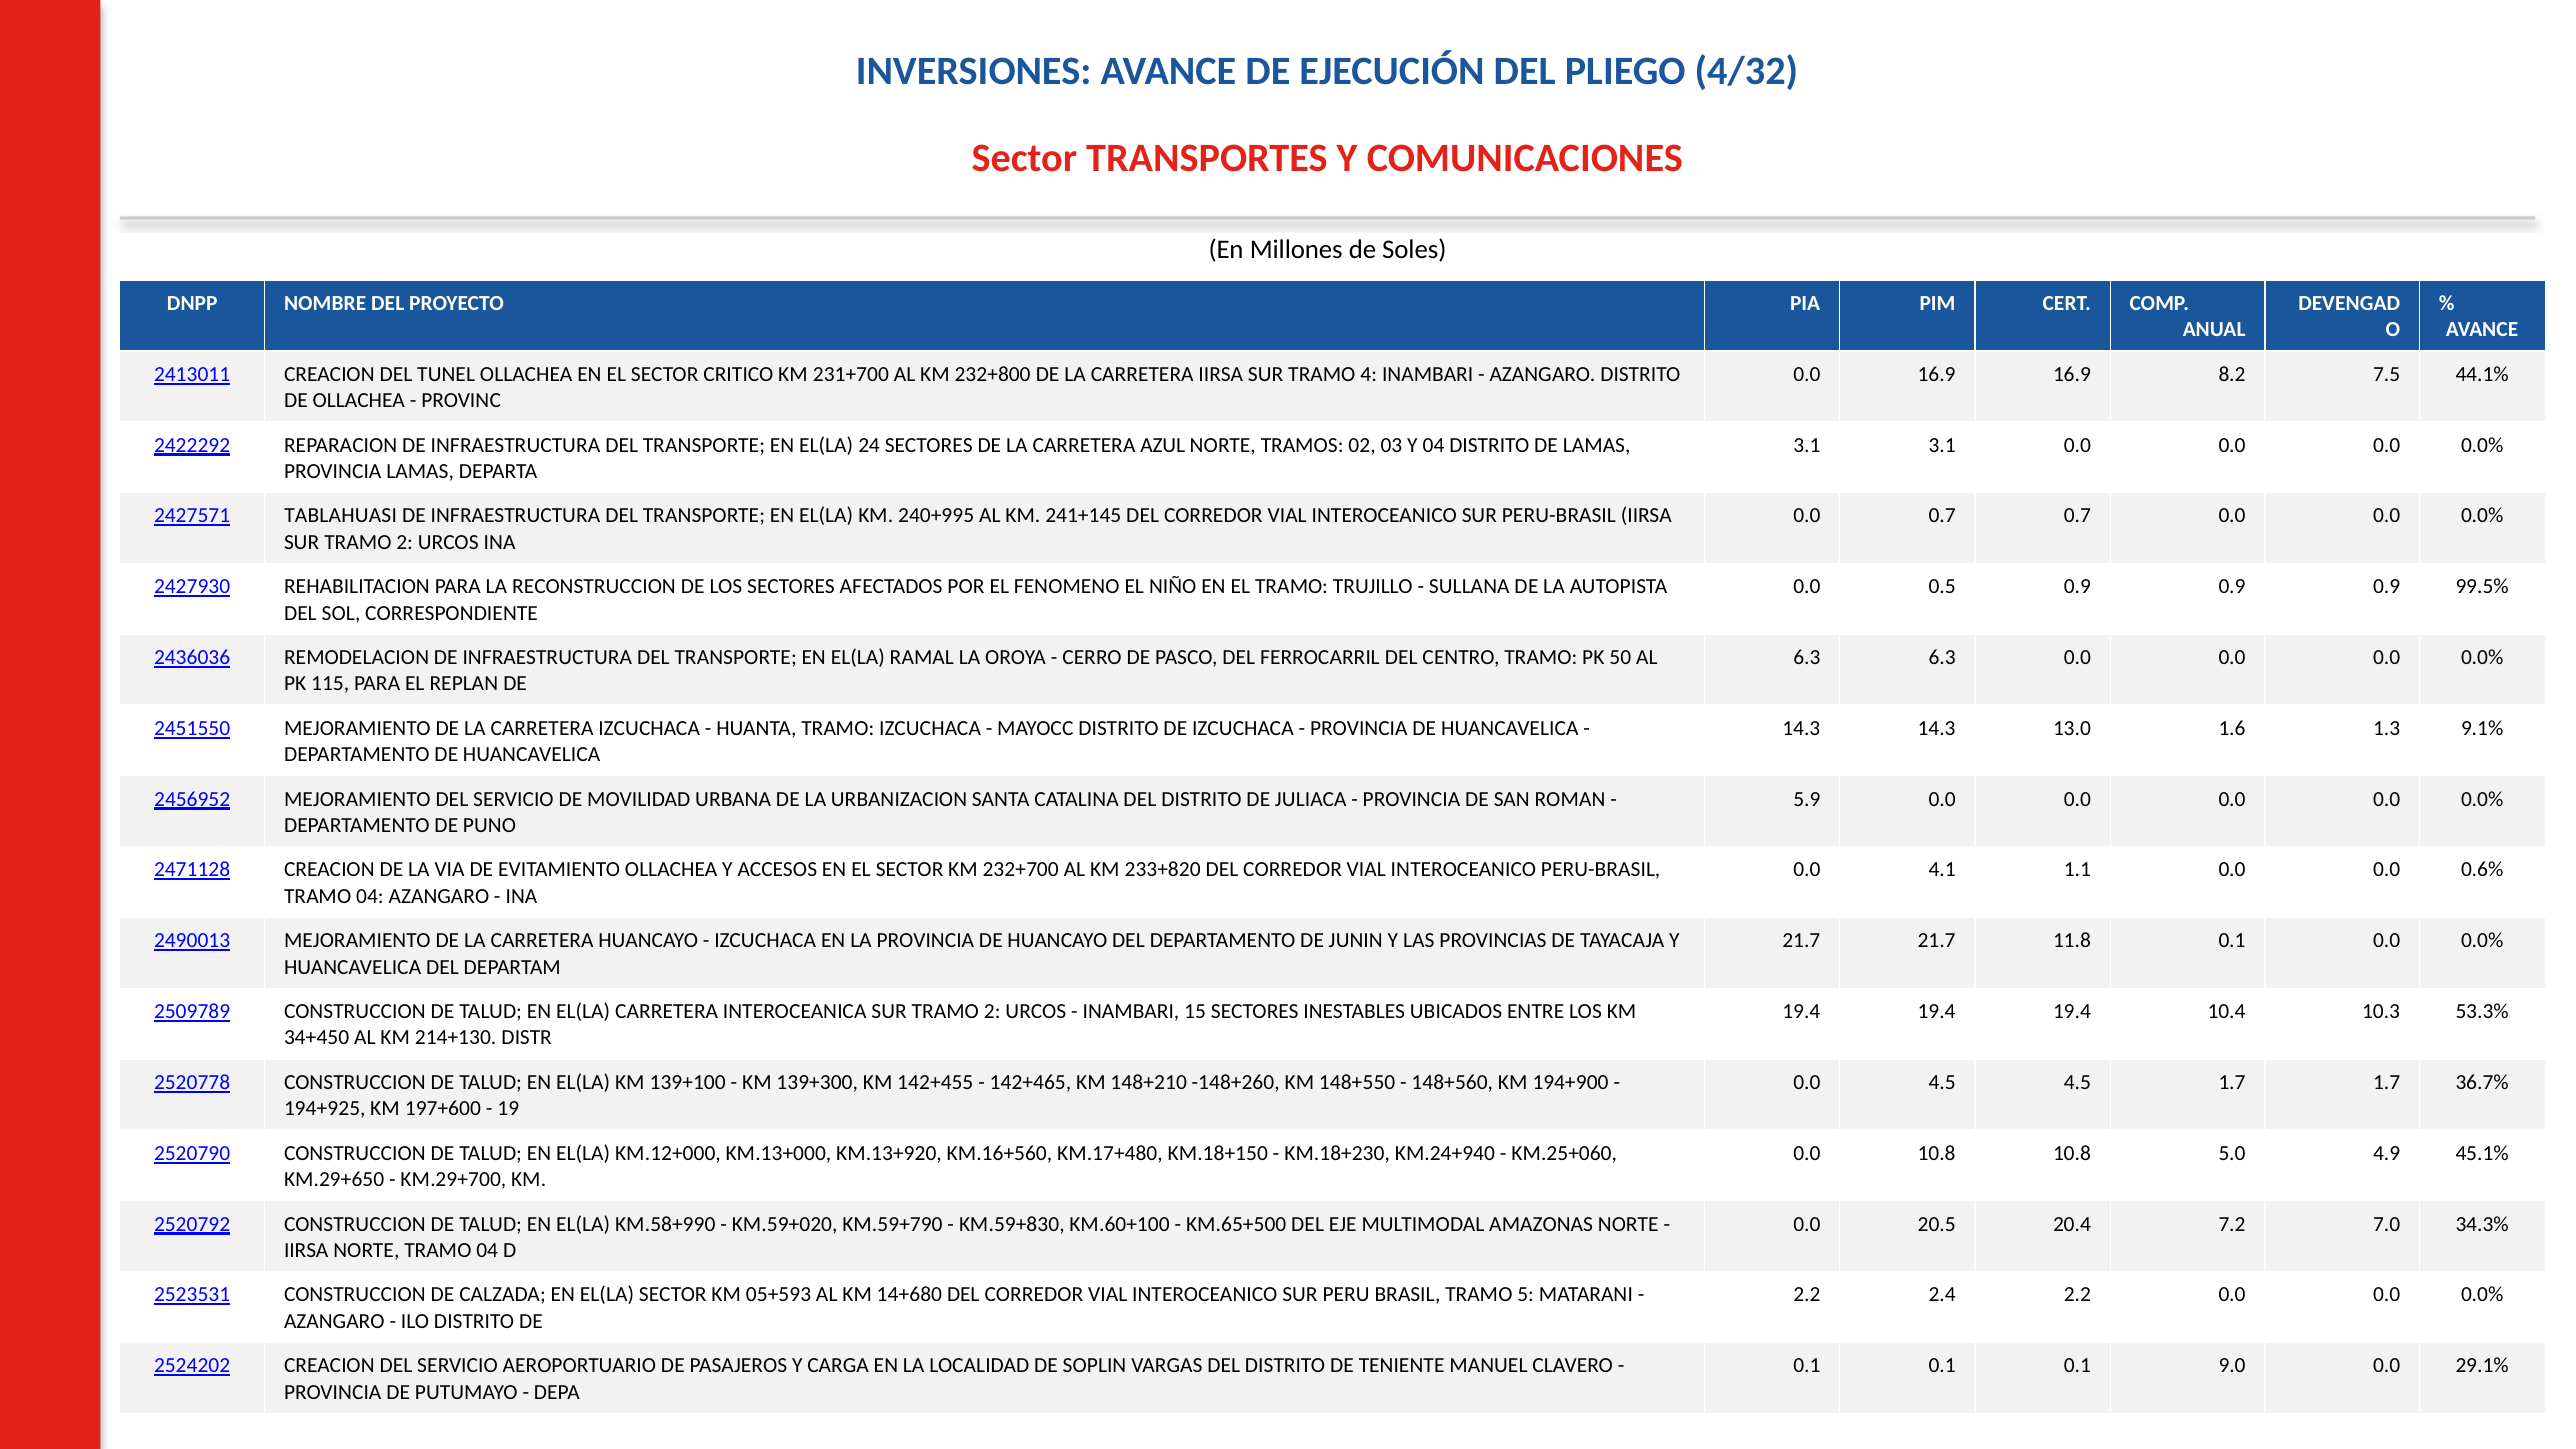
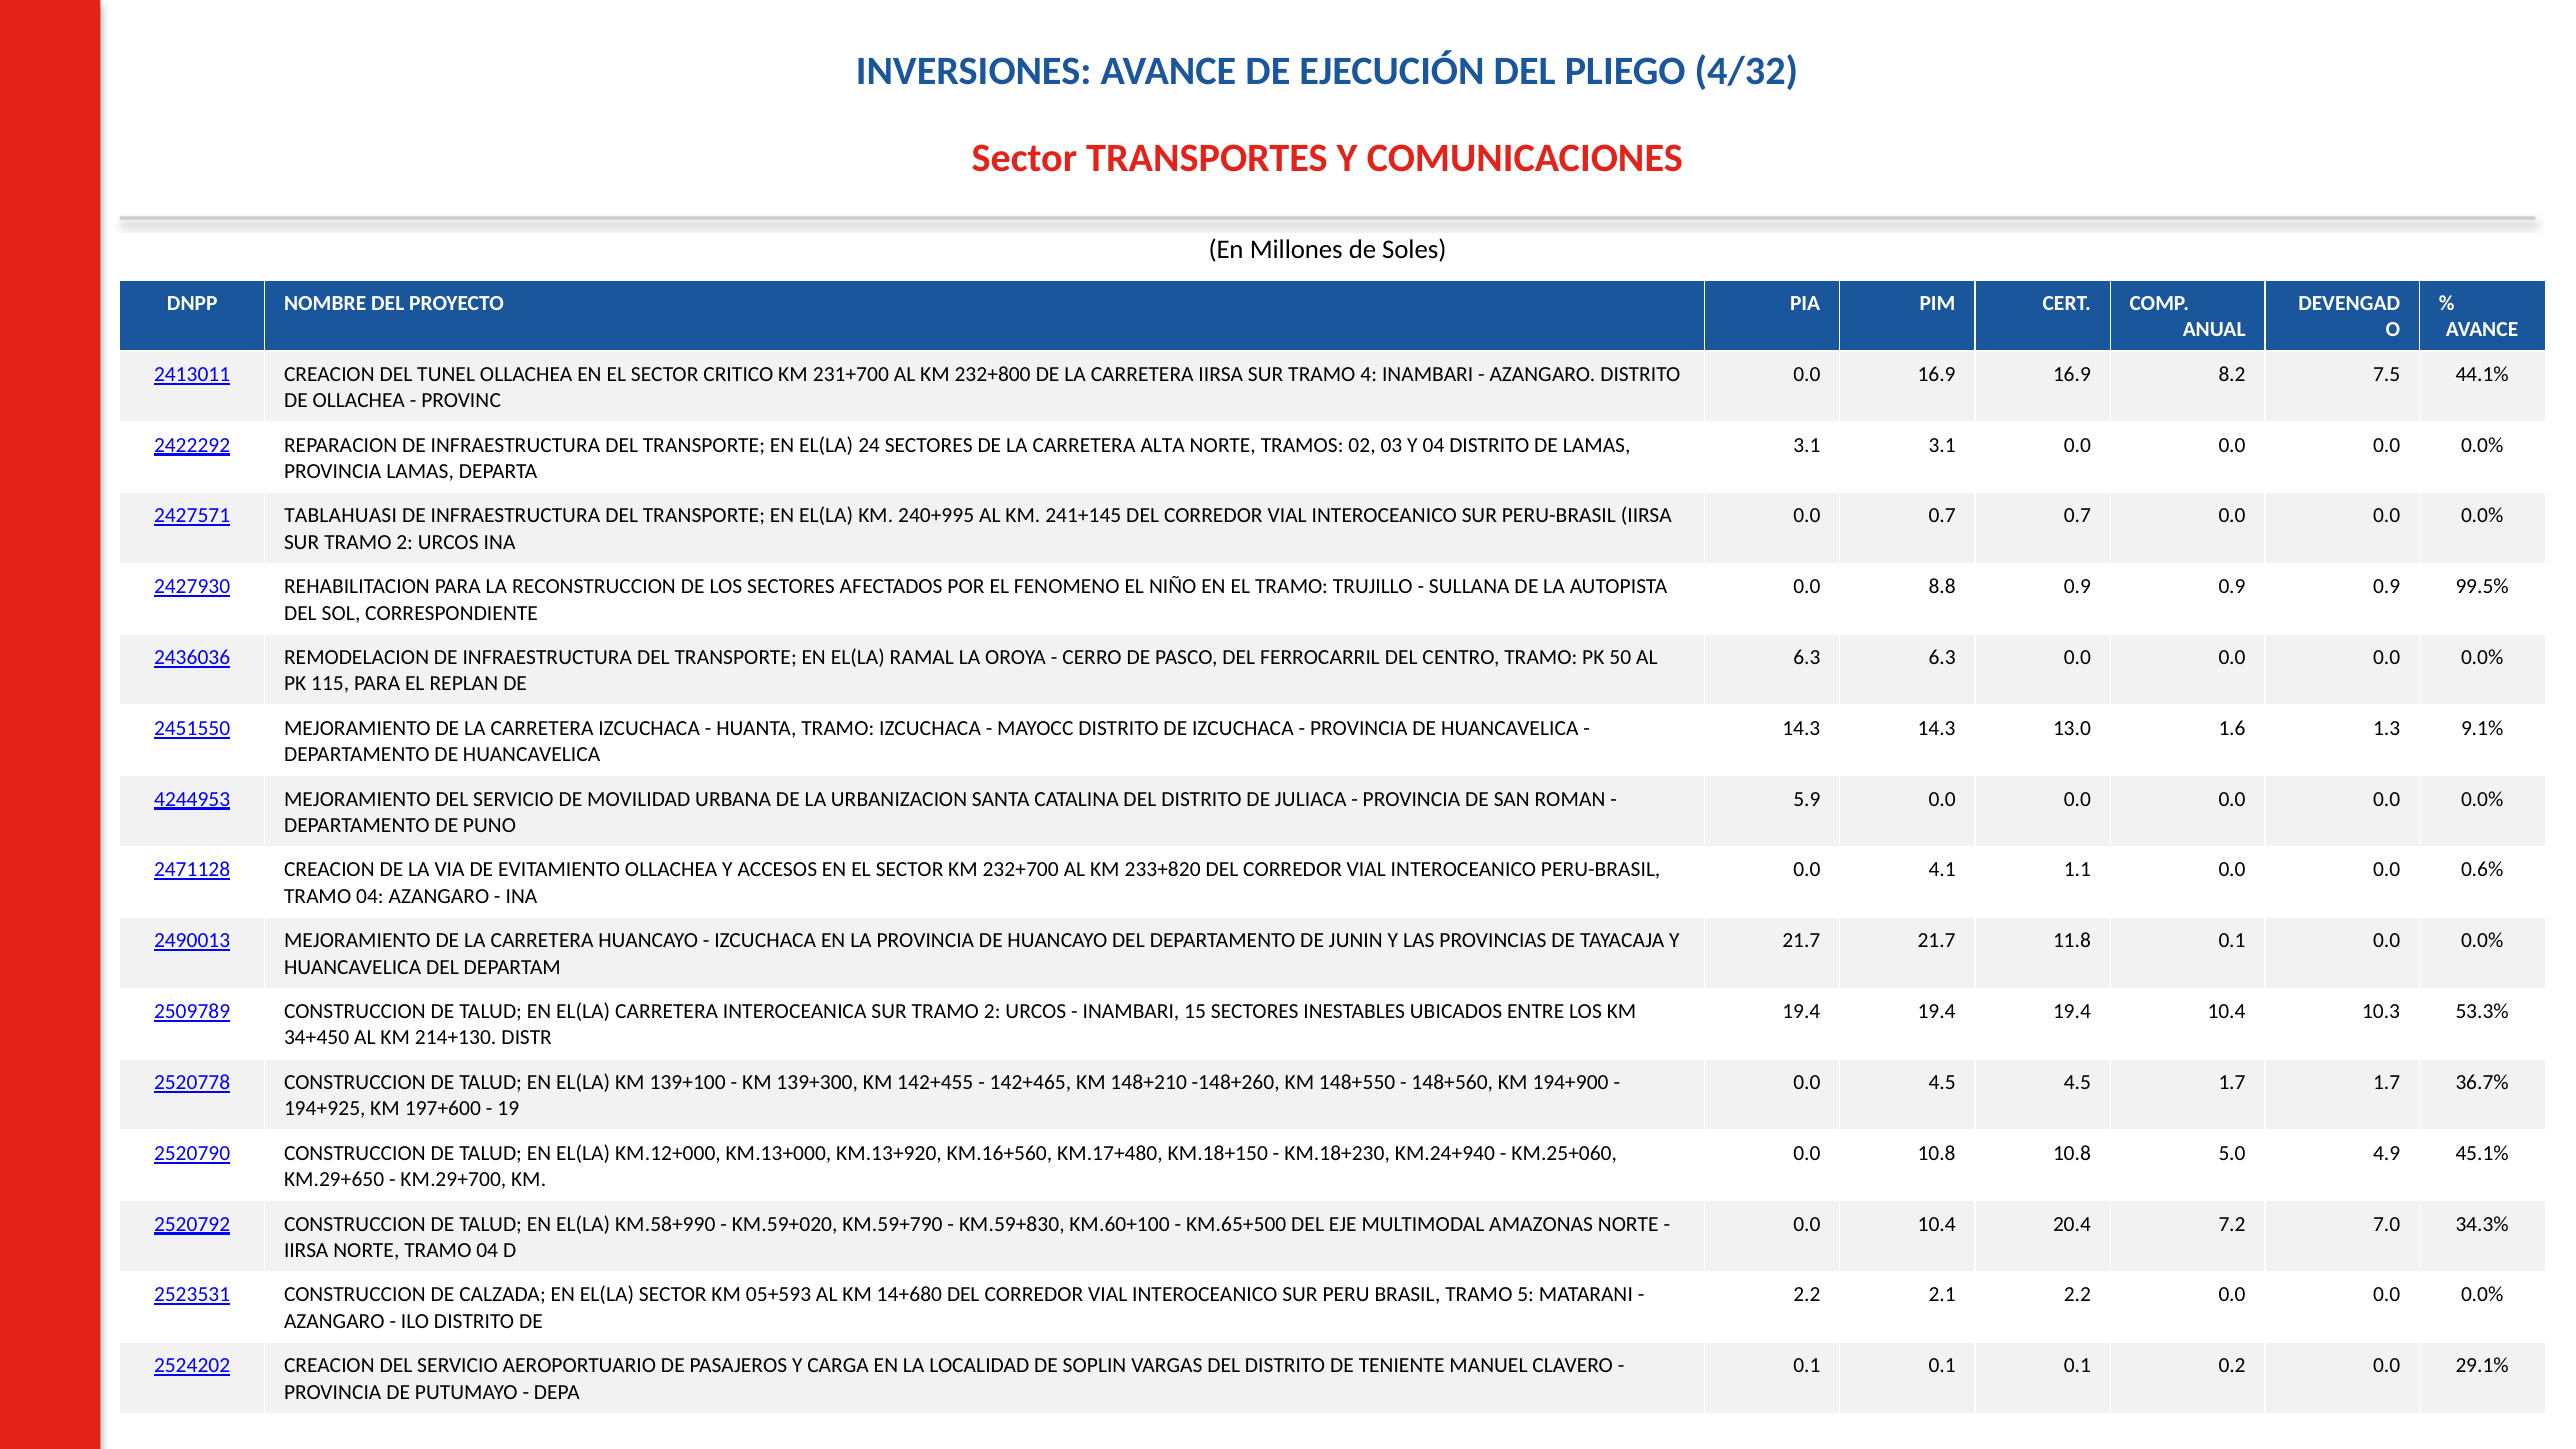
AZUL: AZUL -> ALTA
0.5: 0.5 -> 8.8
2456952: 2456952 -> 4244953
0.0 20.5: 20.5 -> 10.4
2.4: 2.4 -> 2.1
9.0: 9.0 -> 0.2
